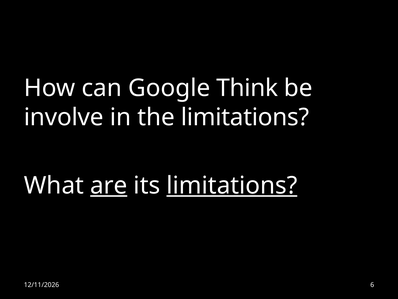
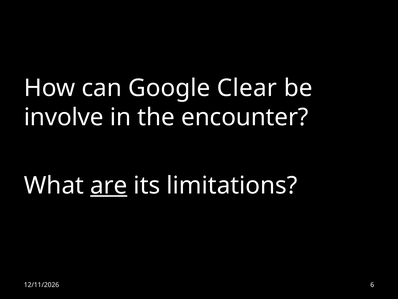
Think: Think -> Clear
the limitations: limitations -> encounter
limitations at (232, 185) underline: present -> none
